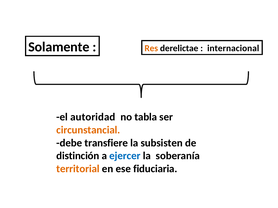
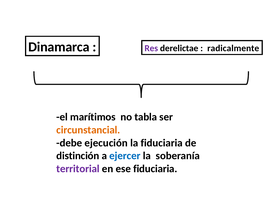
Solamente: Solamente -> Dinamarca
Res colour: orange -> purple
internacional: internacional -> radicalmente
autoridad: autoridad -> marítimos
transfiere: transfiere -> ejecución
la subsisten: subsisten -> fiduciaria
territorial colour: orange -> purple
